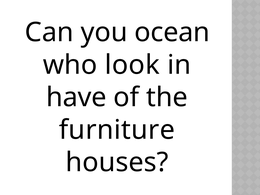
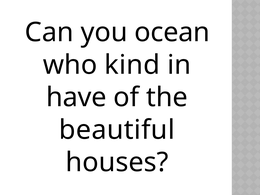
look: look -> kind
furniture: furniture -> beautiful
